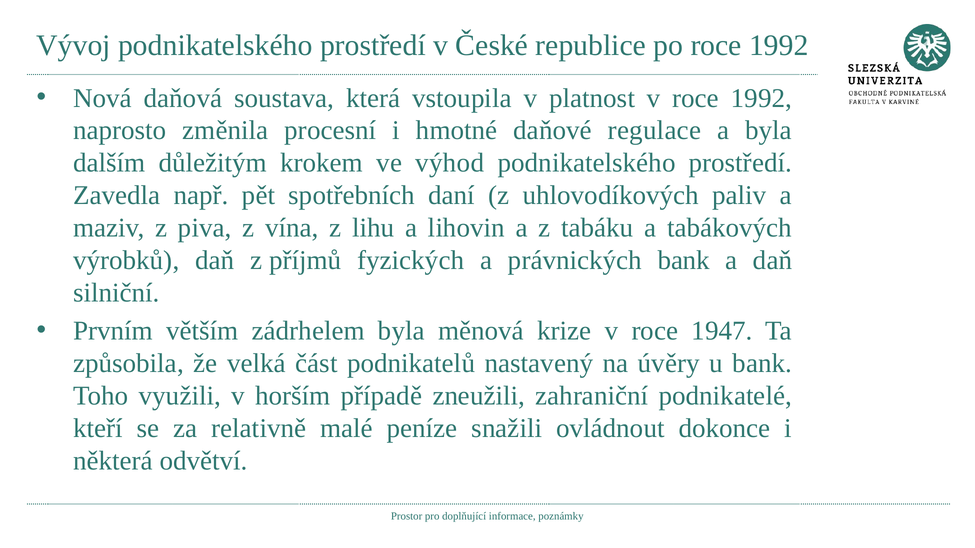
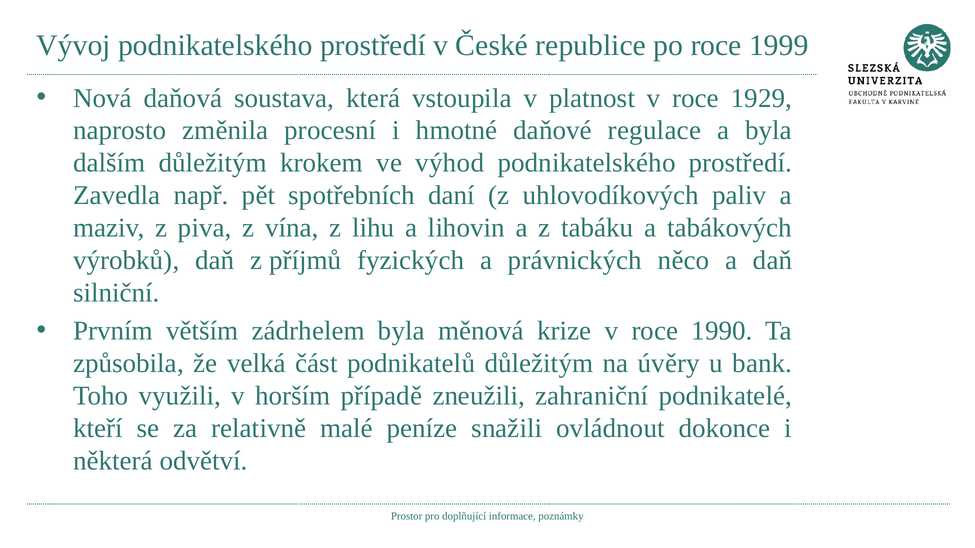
po roce 1992: 1992 -> 1999
v roce 1992: 1992 -> 1929
právnických bank: bank -> něco
1947: 1947 -> 1990
podnikatelů nastavený: nastavený -> důležitým
